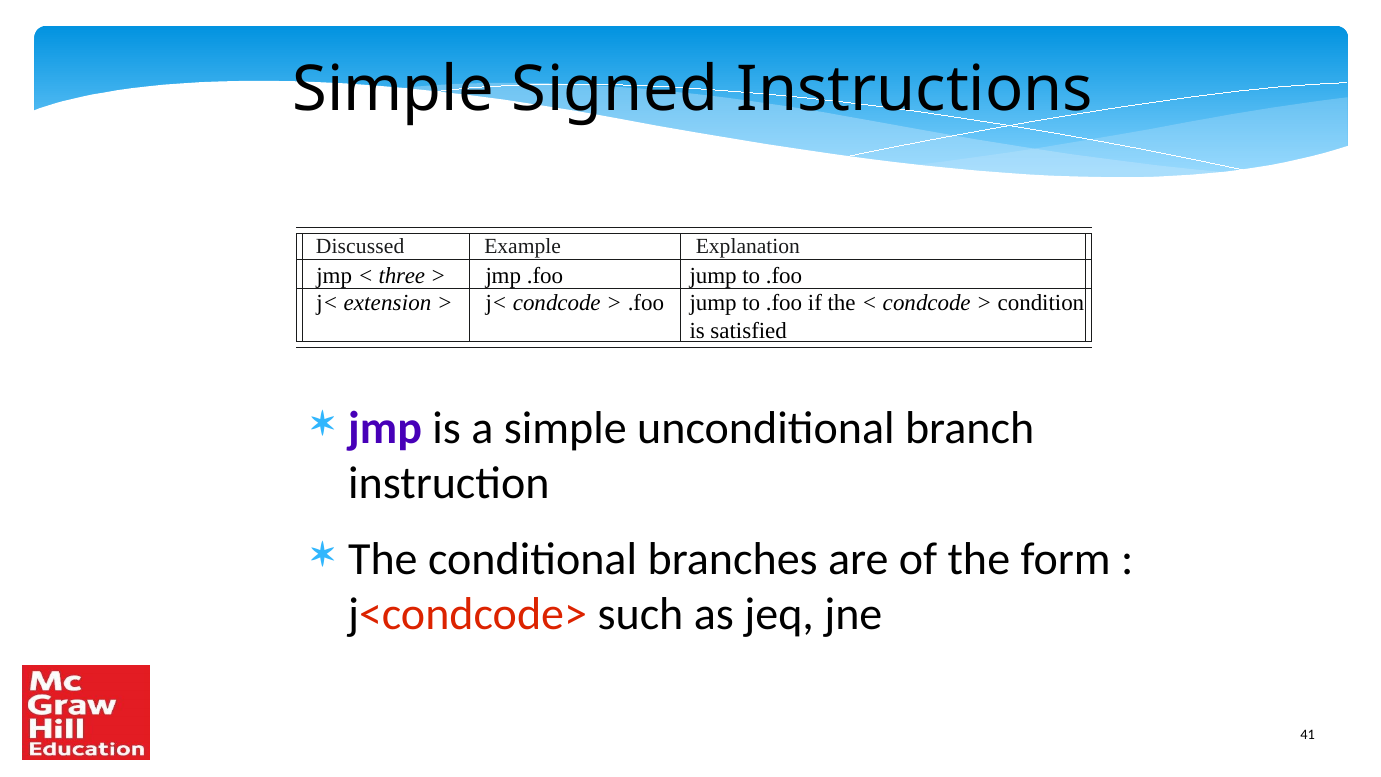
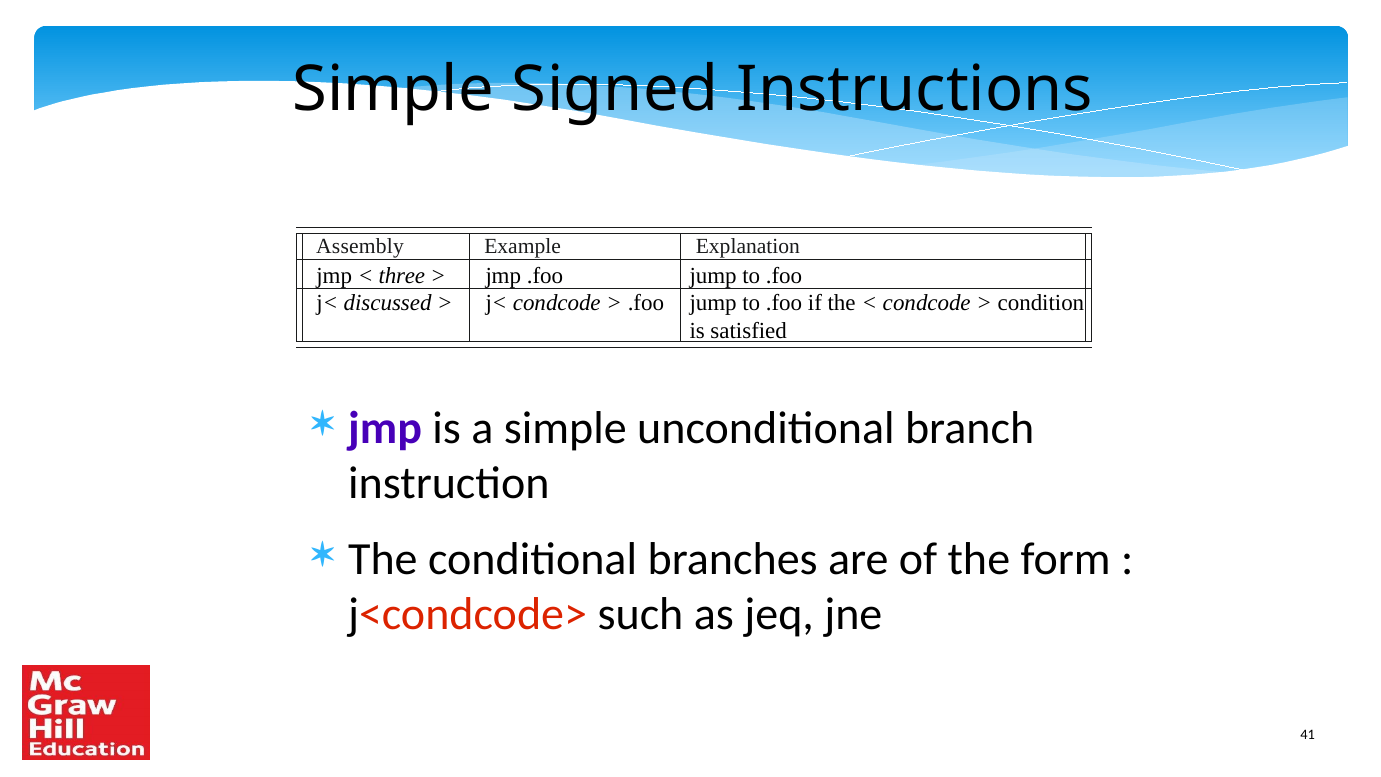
Discussed: Discussed -> Assembly
extension: extension -> discussed
